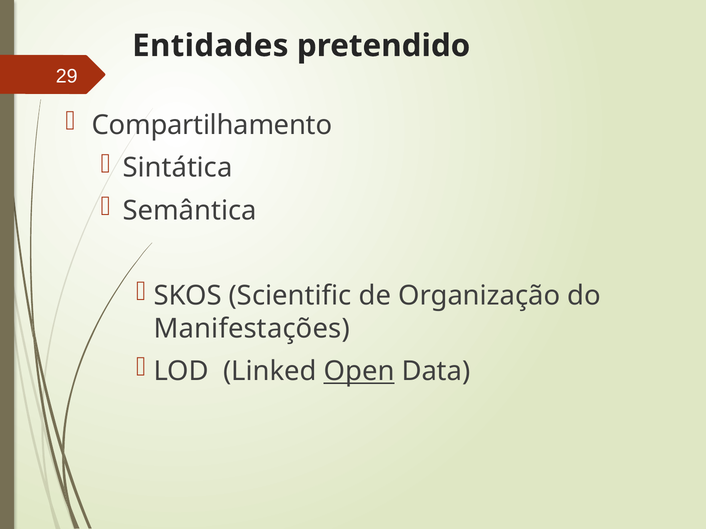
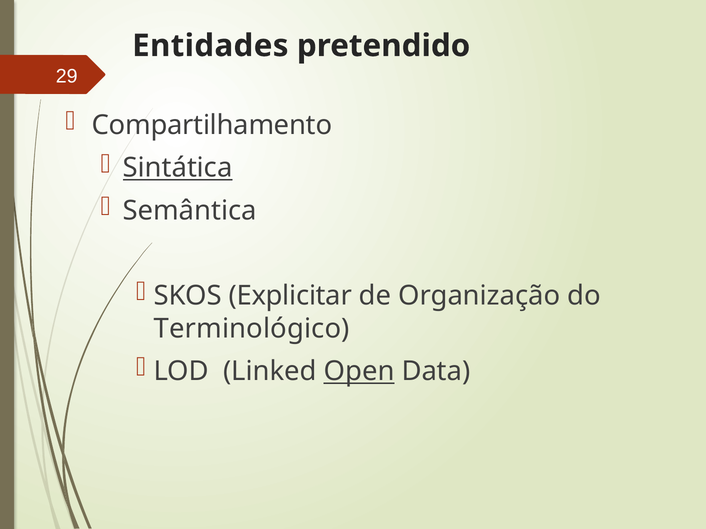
Sintática underline: none -> present
Scientific: Scientific -> Explicitar
Manifestações: Manifestações -> Terminológico
